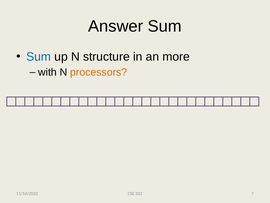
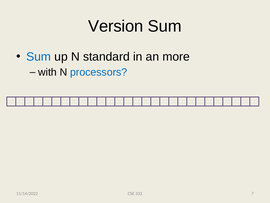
Answer: Answer -> Version
structure: structure -> standard
processors colour: orange -> blue
